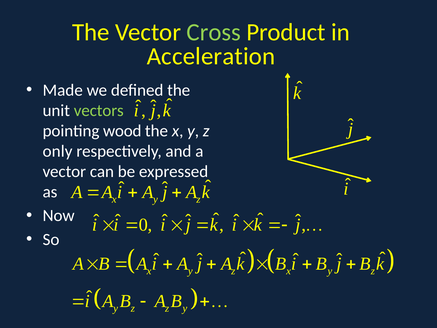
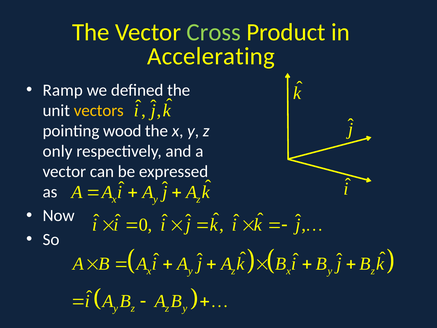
Acceleration: Acceleration -> Accelerating
Made: Made -> Ramp
vectors colour: light green -> yellow
